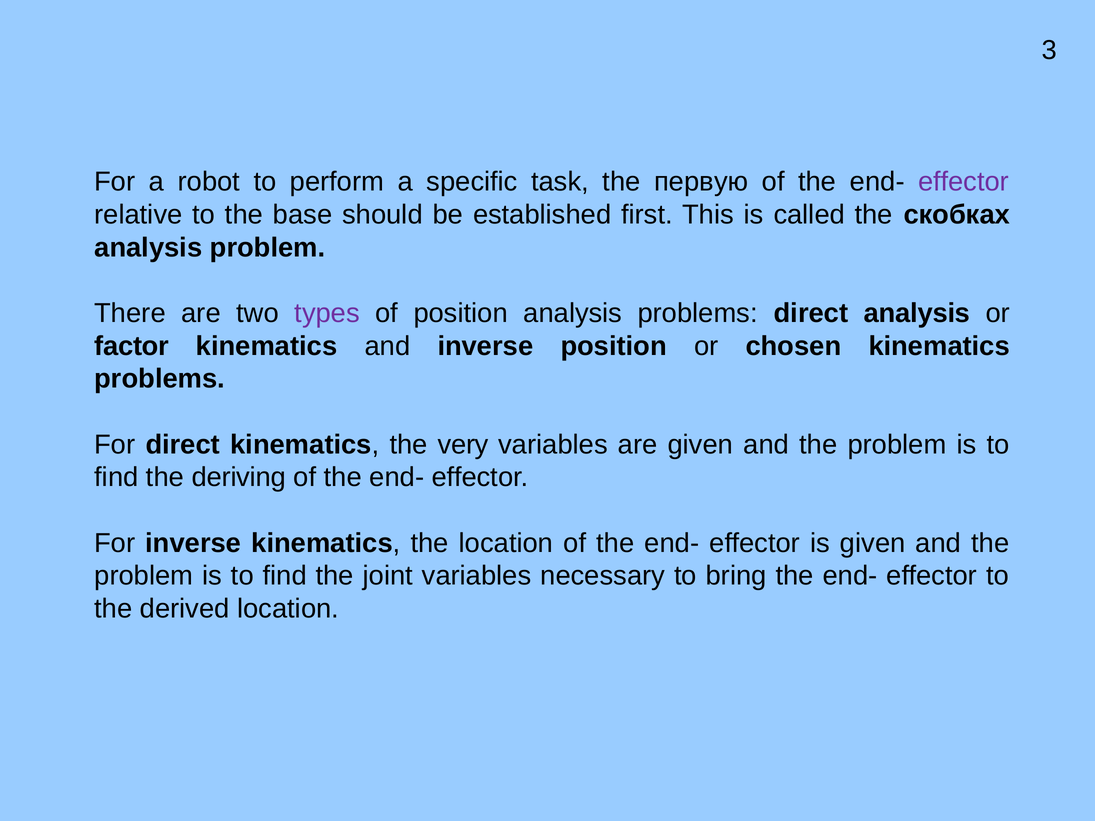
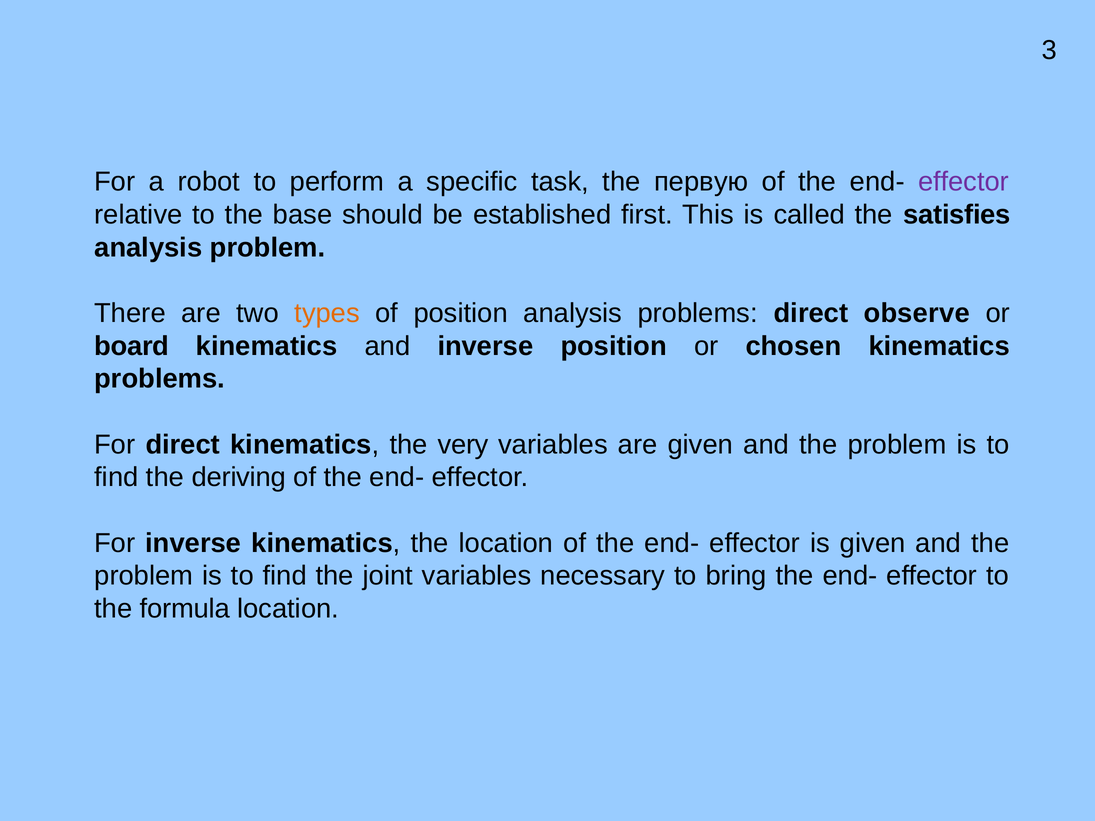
скобках: скобках -> satisfies
types colour: purple -> orange
direct analysis: analysis -> observe
factor: factor -> board
derived: derived -> formula
